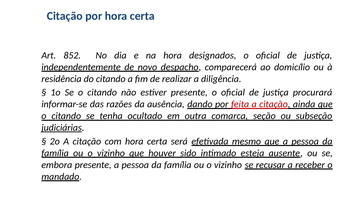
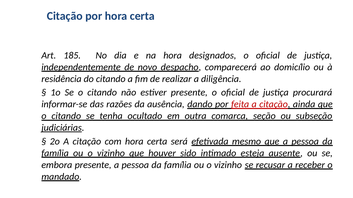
852: 852 -> 185
